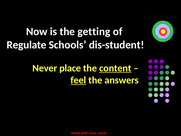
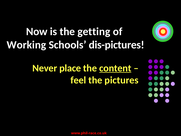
Regulate: Regulate -> Working
dis-student: dis-student -> dis-pictures
feel underline: present -> none
answers: answers -> pictures
